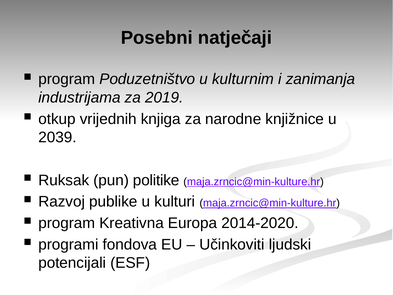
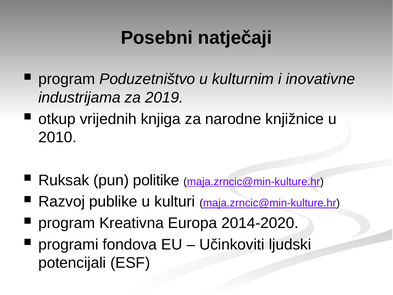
zanimanja: zanimanja -> inovativne
2039: 2039 -> 2010
